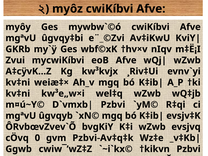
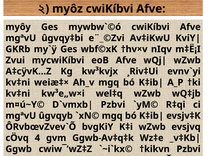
0: 0 -> 4
Pzbvi-Av‡q‡k: Pzbvi-Av‡q‡k -> Ggwb-Av‡q‡k
